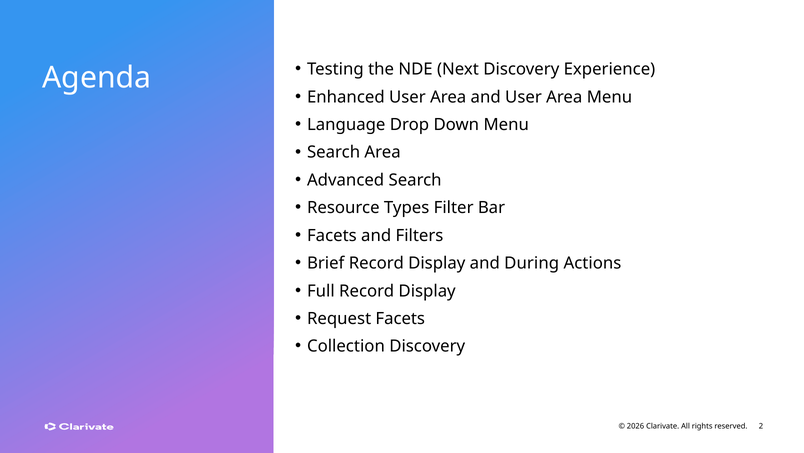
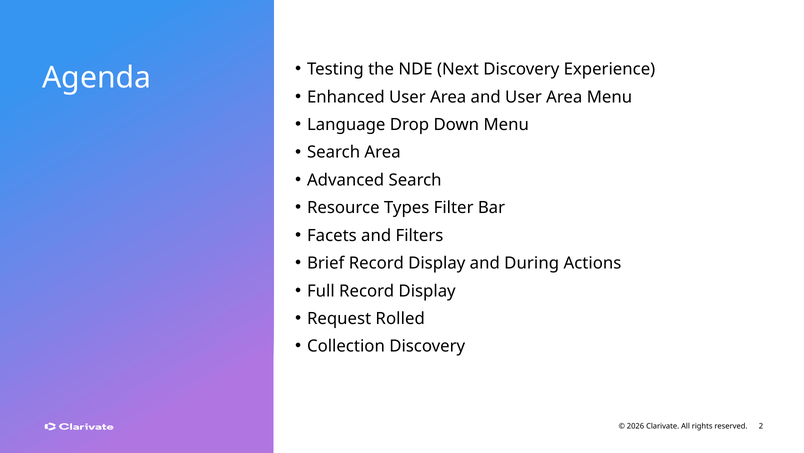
Request Facets: Facets -> Rolled
